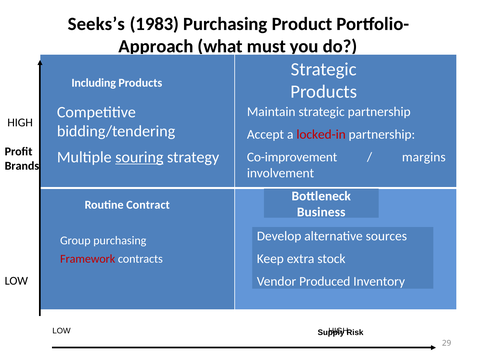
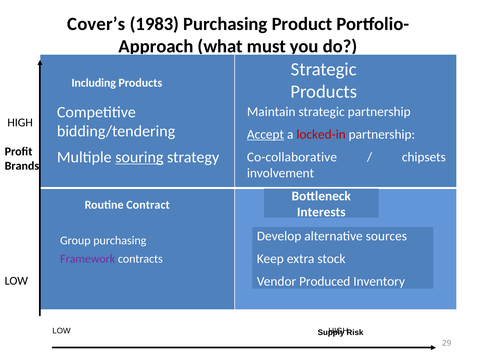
Seeks’s: Seeks’s -> Cover’s
Accept underline: none -> present
Co-improvement: Co-improvement -> Co-collaborative
margins: margins -> chipsets
Business: Business -> Interests
Framework colour: red -> purple
